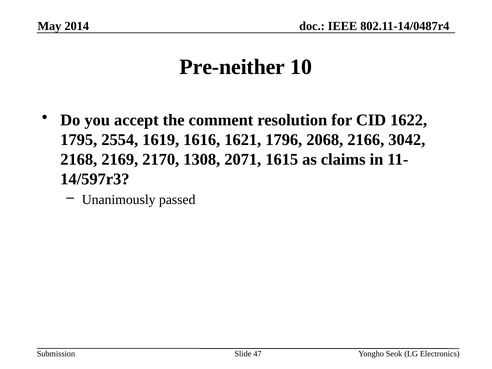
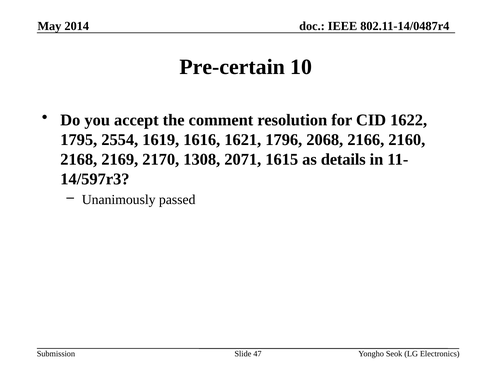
Pre-neither: Pre-neither -> Pre-certain
3042: 3042 -> 2160
claims: claims -> details
